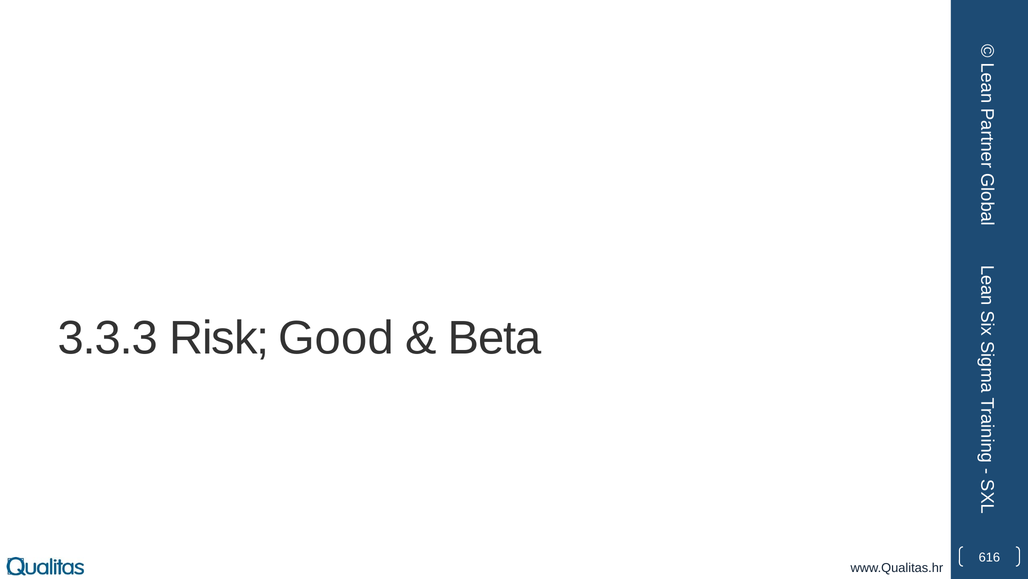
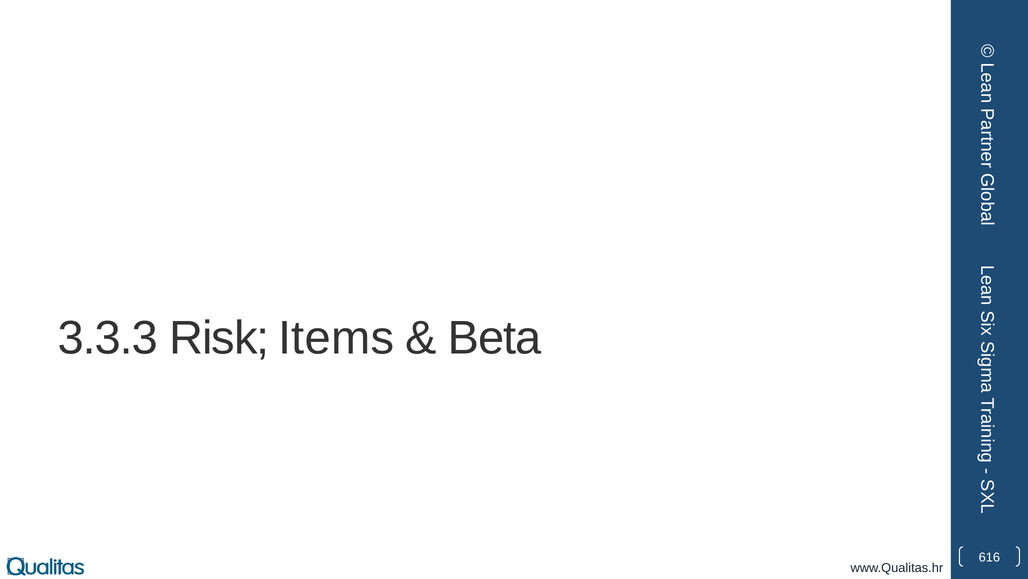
Good: Good -> Items
